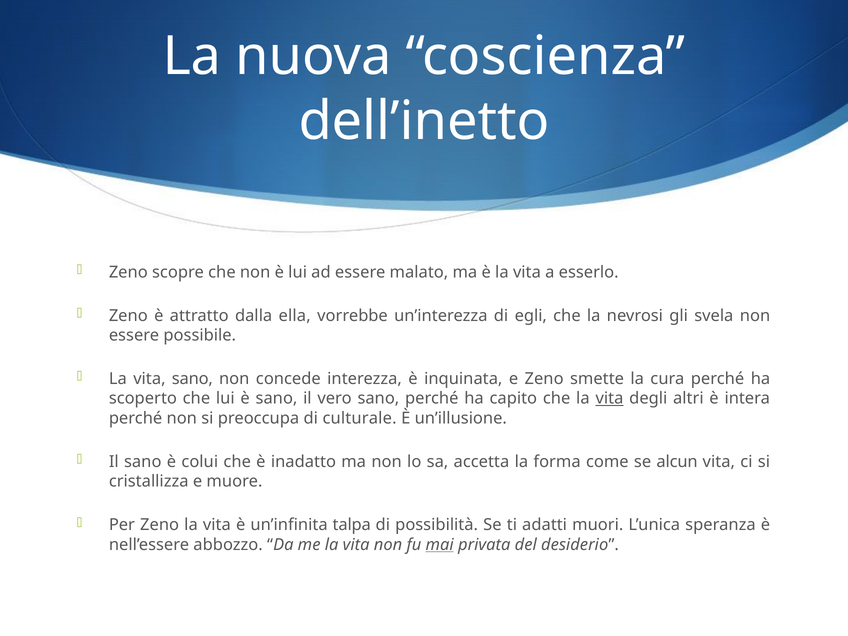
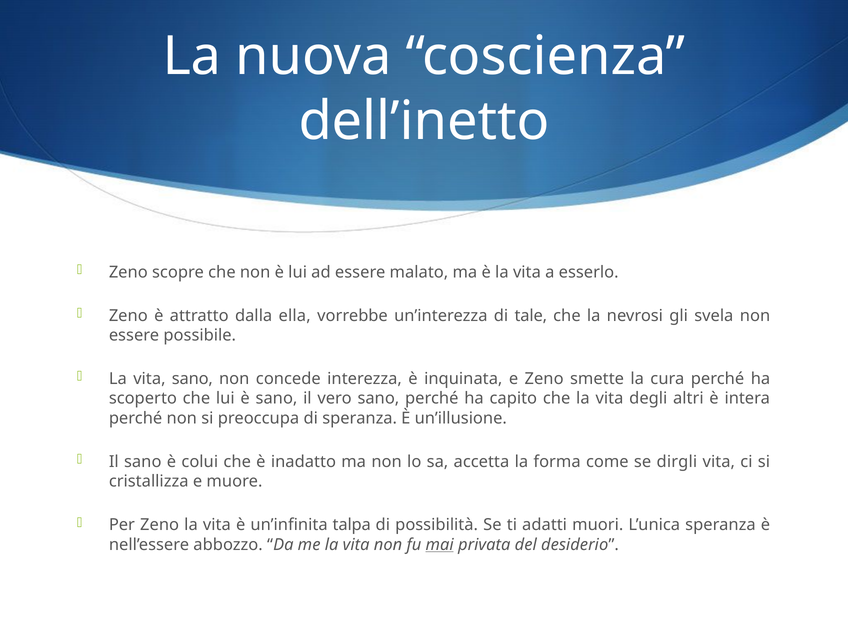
egli: egli -> tale
vita at (609, 399) underline: present -> none
di culturale: culturale -> speranza
alcun: alcun -> dirgli
